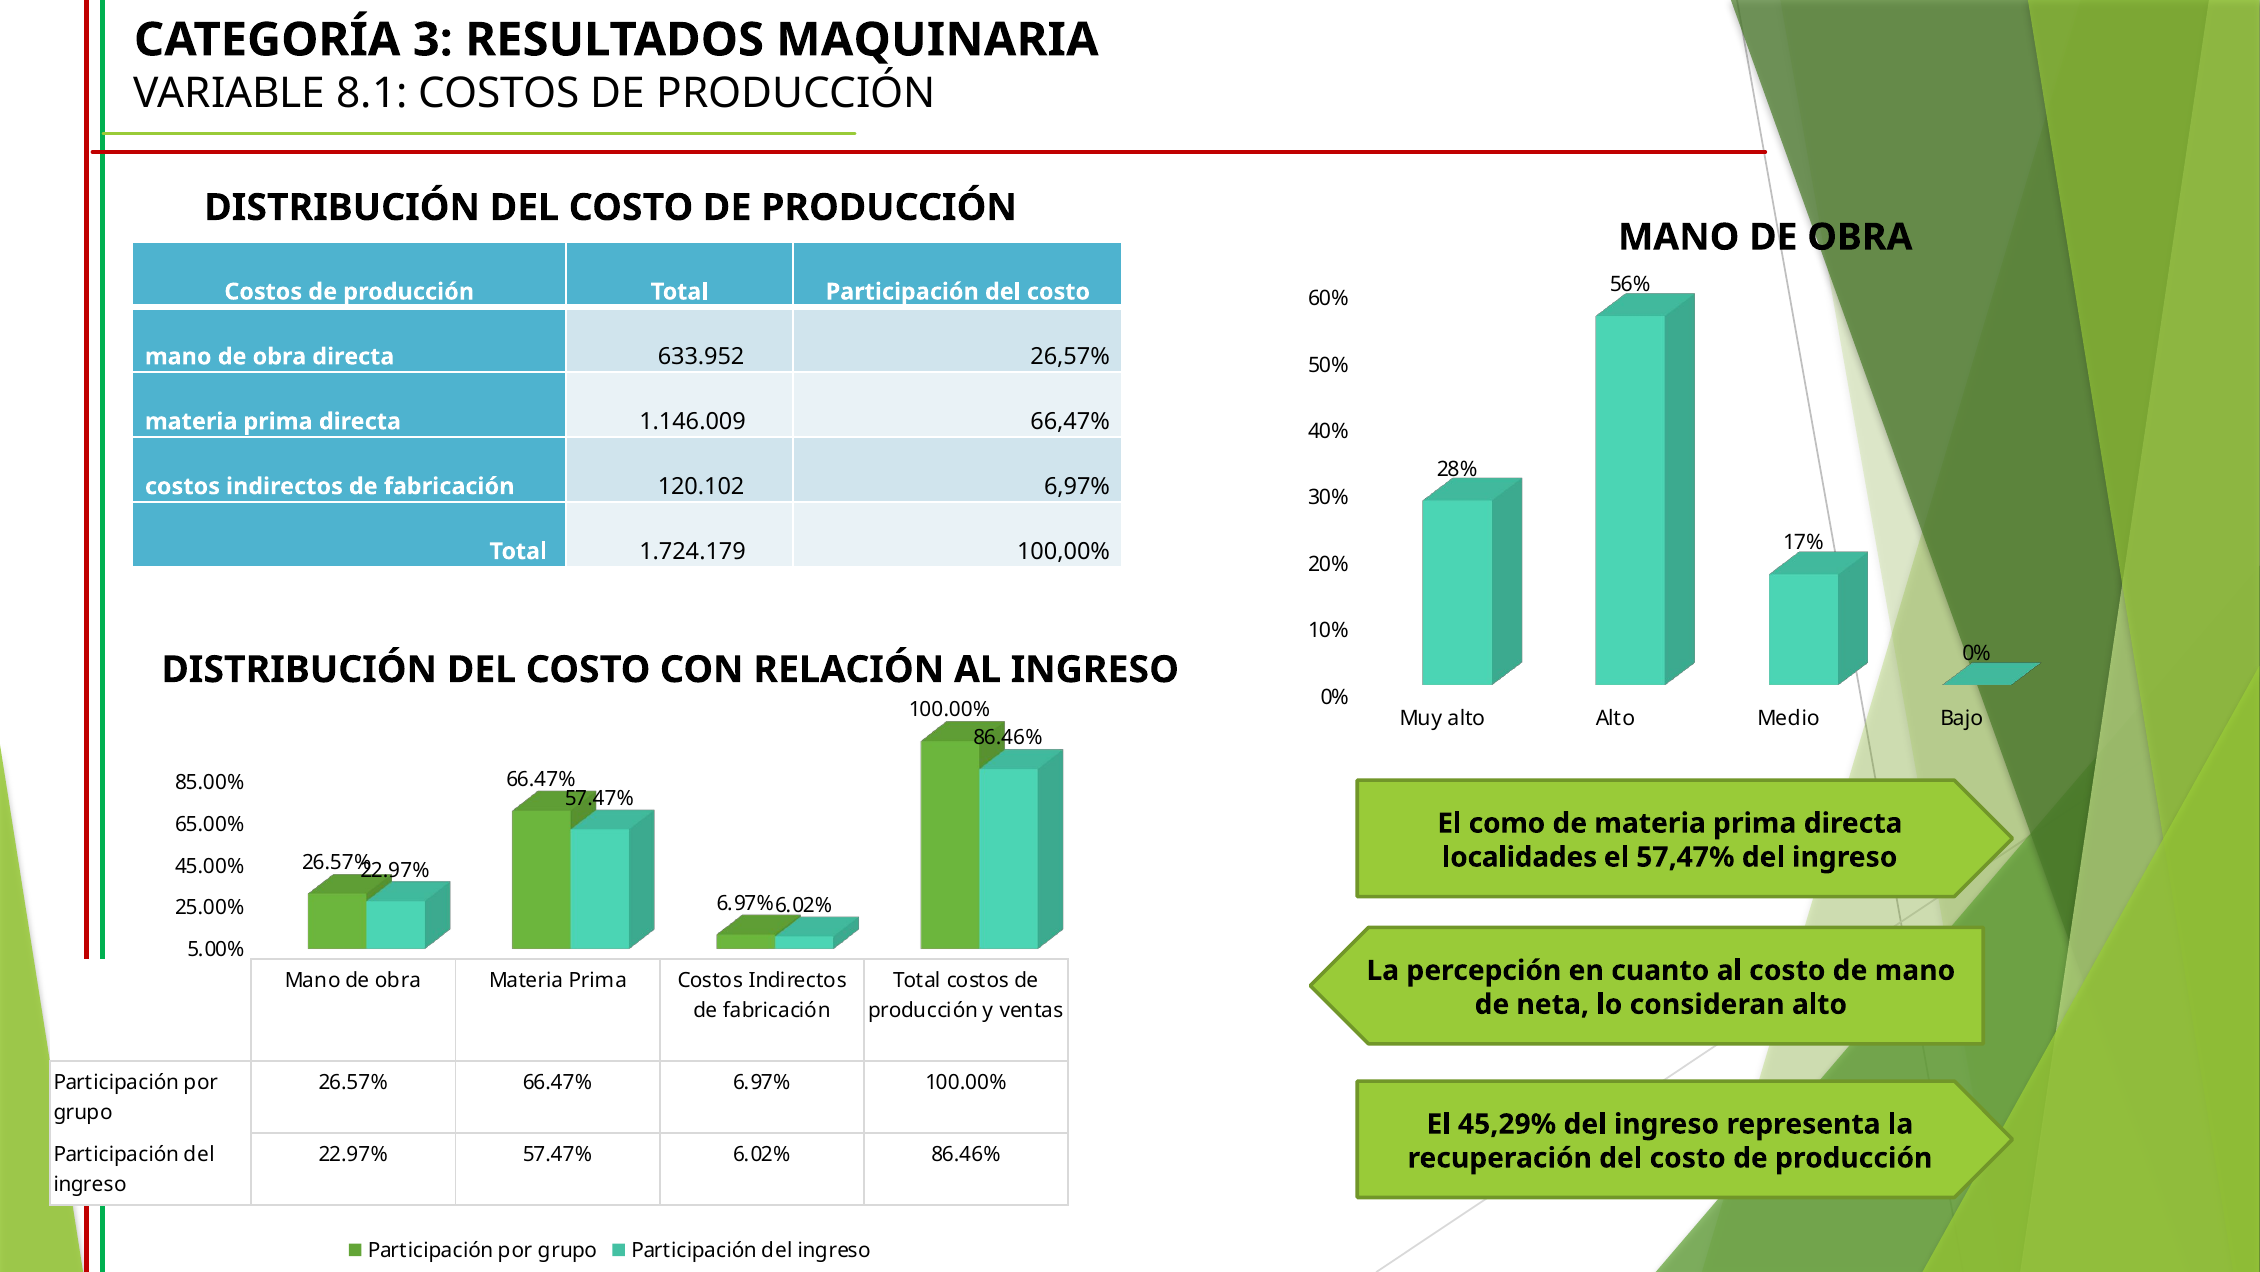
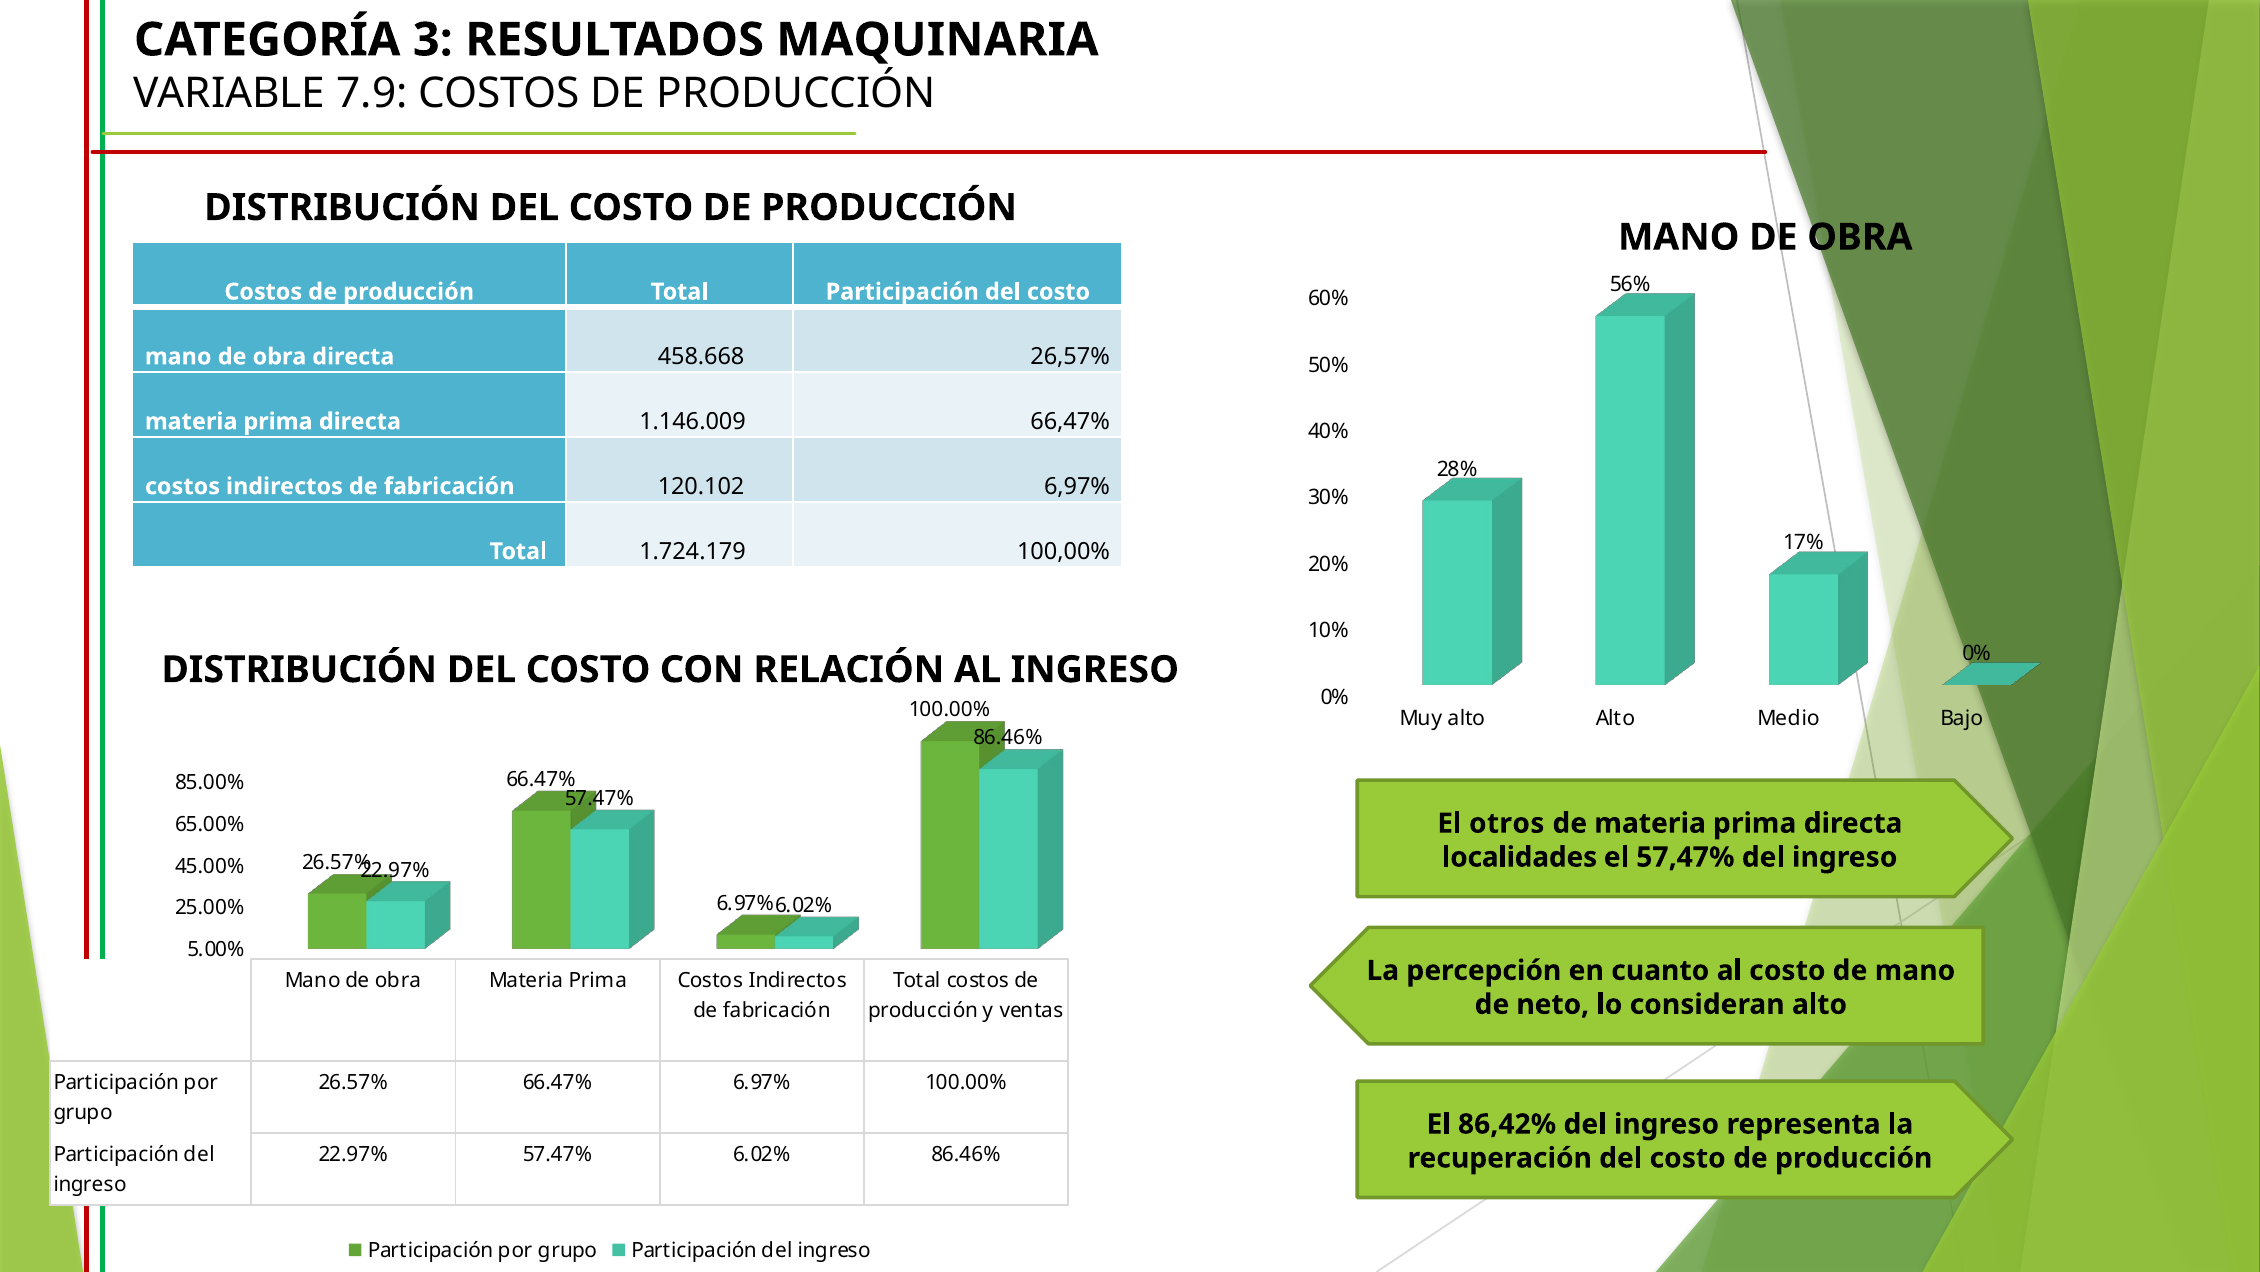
8.1: 8.1 -> 7.9
633.952: 633.952 -> 458.668
como: como -> otros
neta: neta -> neto
45,29%: 45,29% -> 86,42%
